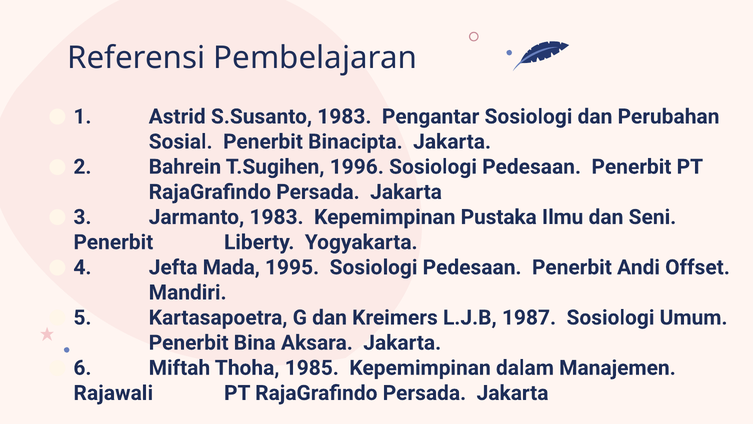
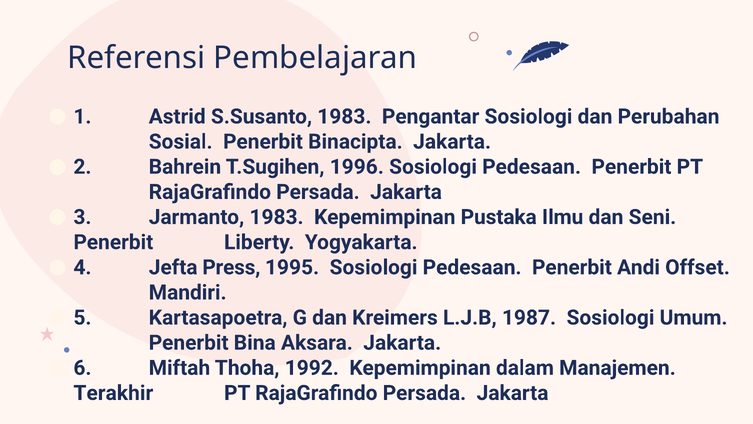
Mada: Mada -> Press
1985: 1985 -> 1992
Rajawali: Rajawali -> Terakhir
